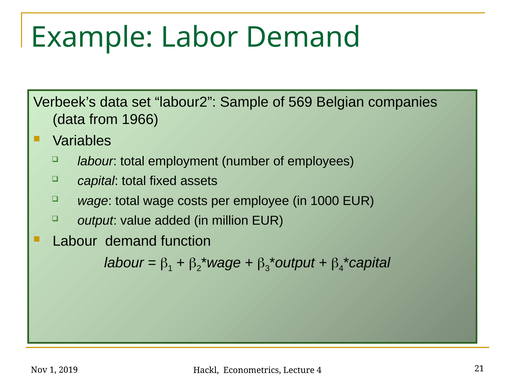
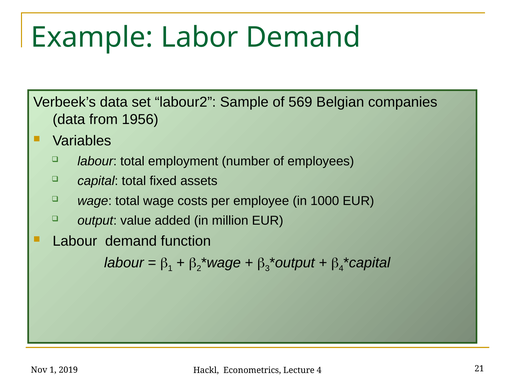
1966: 1966 -> 1956
